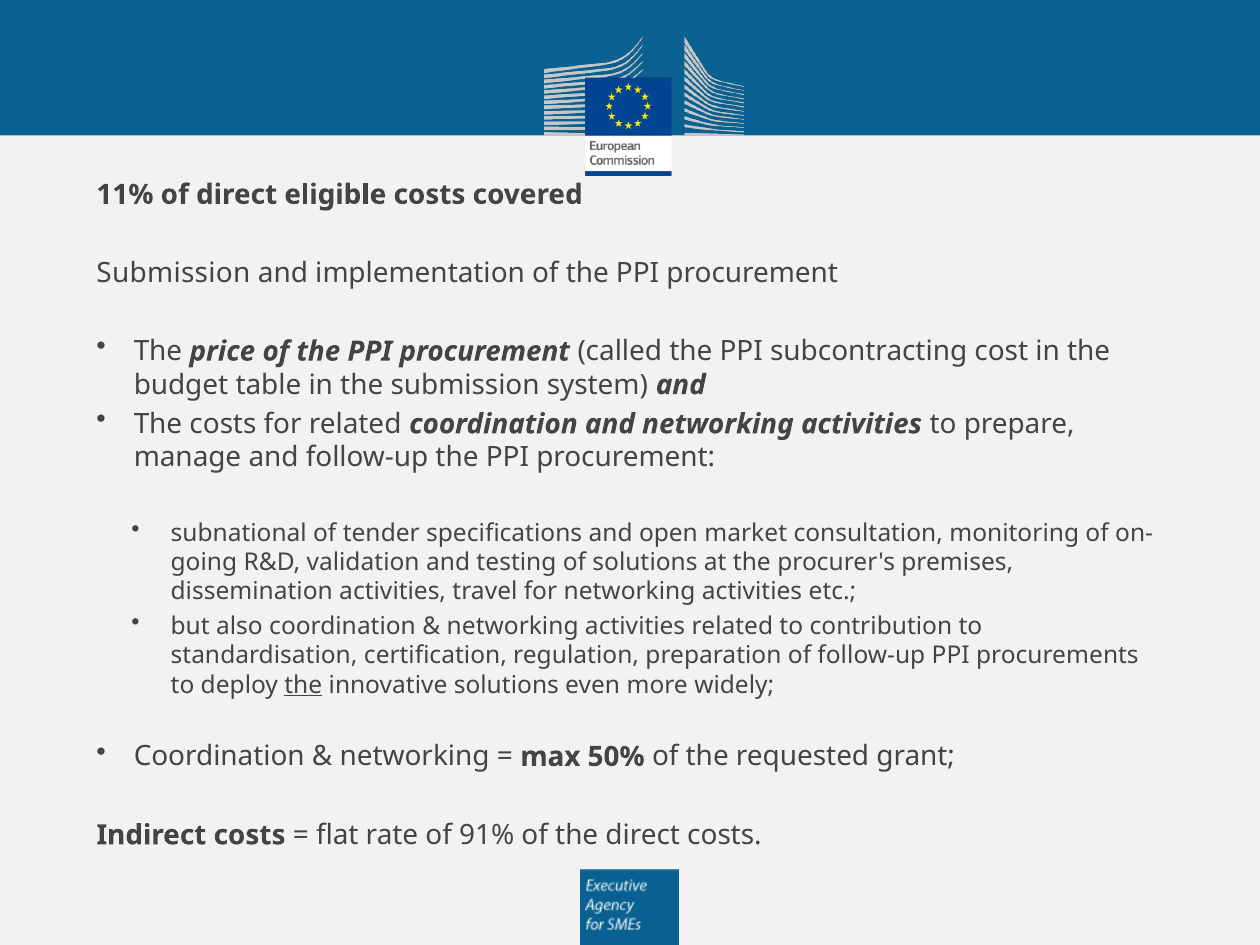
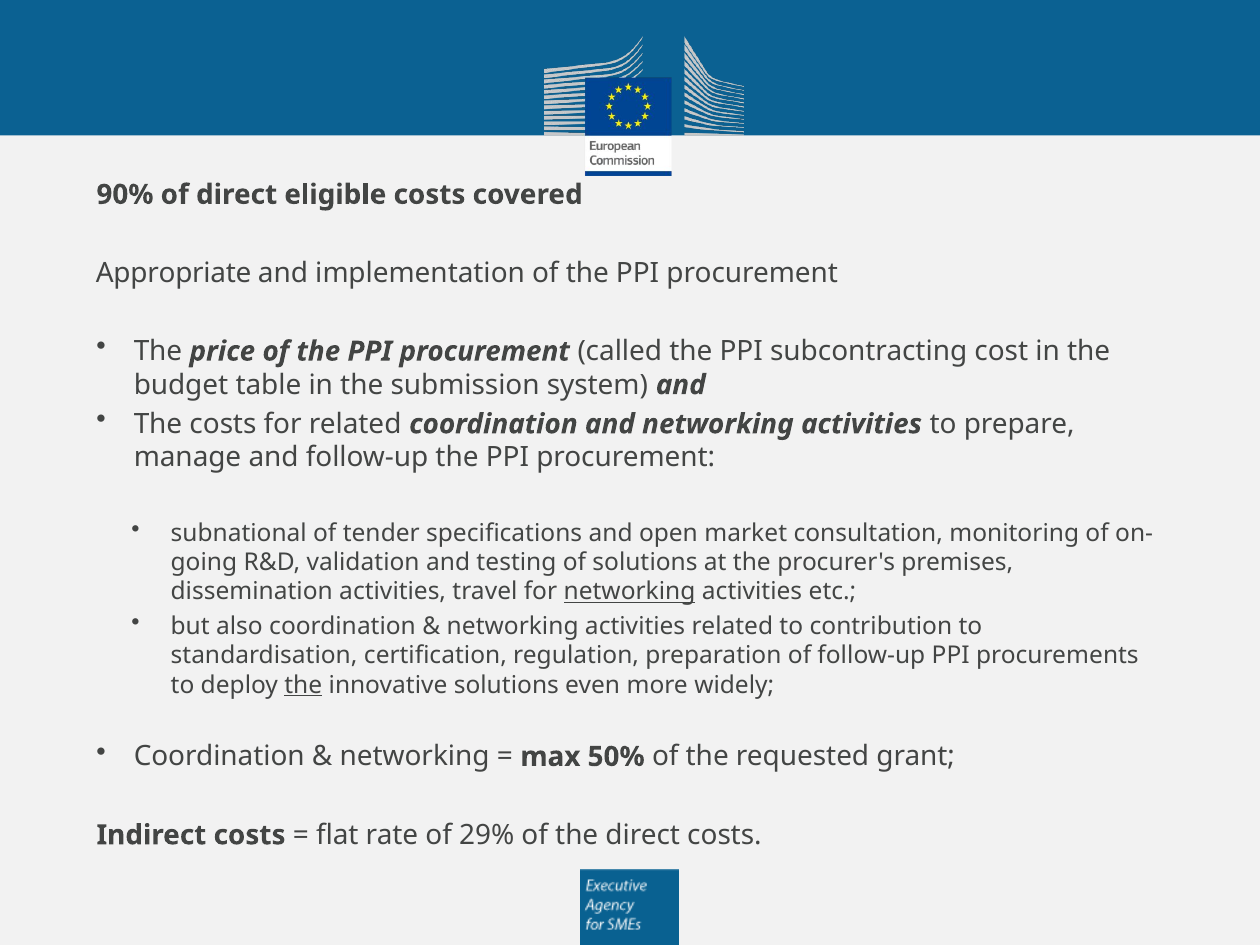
11%: 11% -> 90%
Submission at (173, 273): Submission -> Appropriate
networking at (630, 592) underline: none -> present
91%: 91% -> 29%
